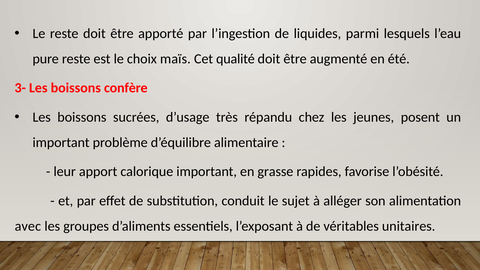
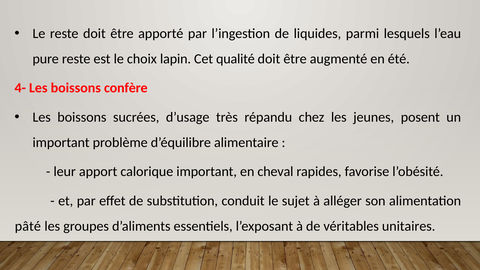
maïs: maïs -> lapin
3-: 3- -> 4-
grasse: grasse -> cheval
avec: avec -> pâté
